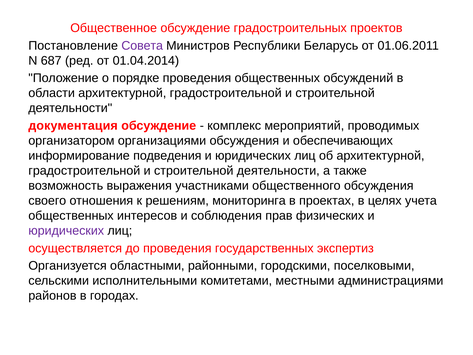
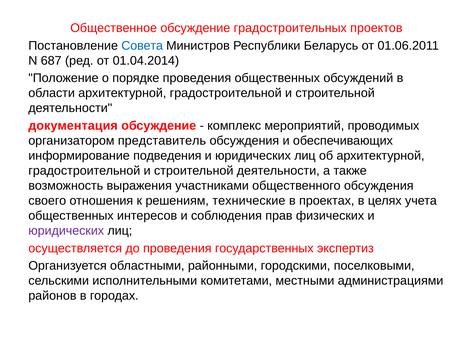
Совета colour: purple -> blue
организациями: организациями -> представитель
мониторинга: мониторинга -> технические
